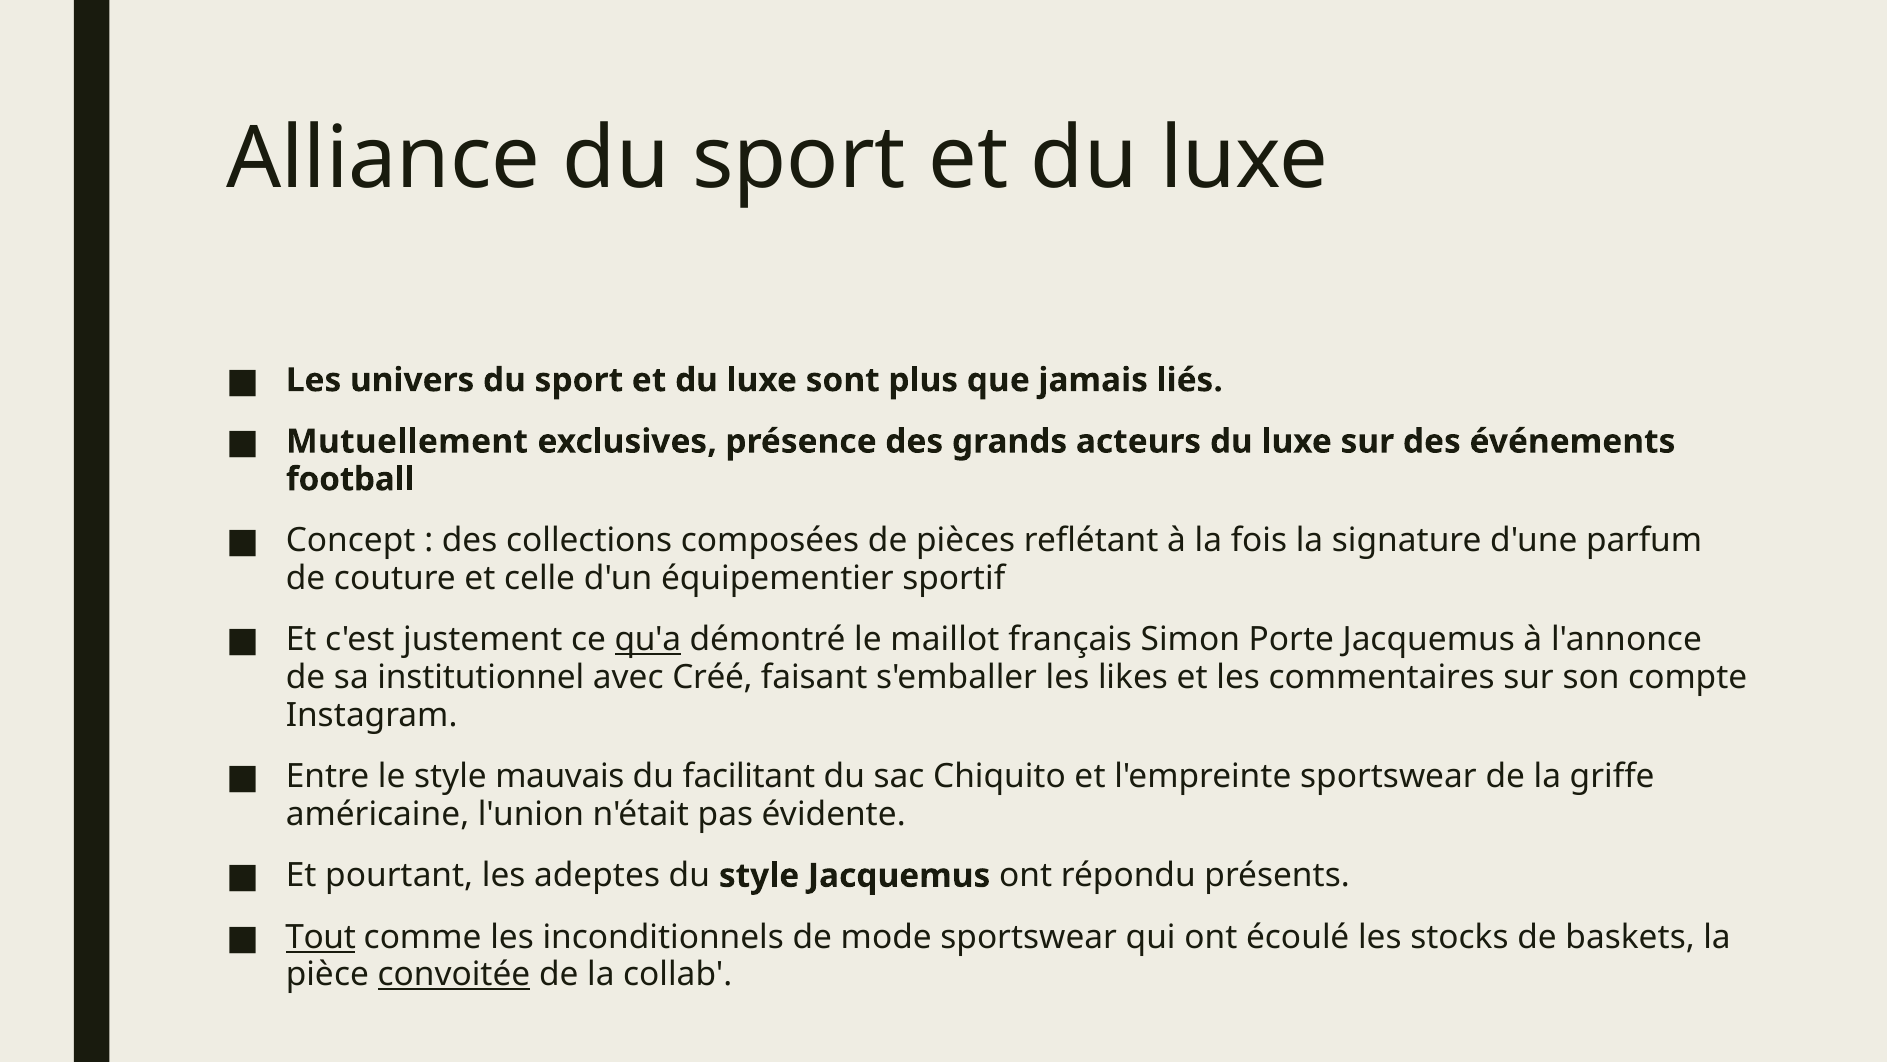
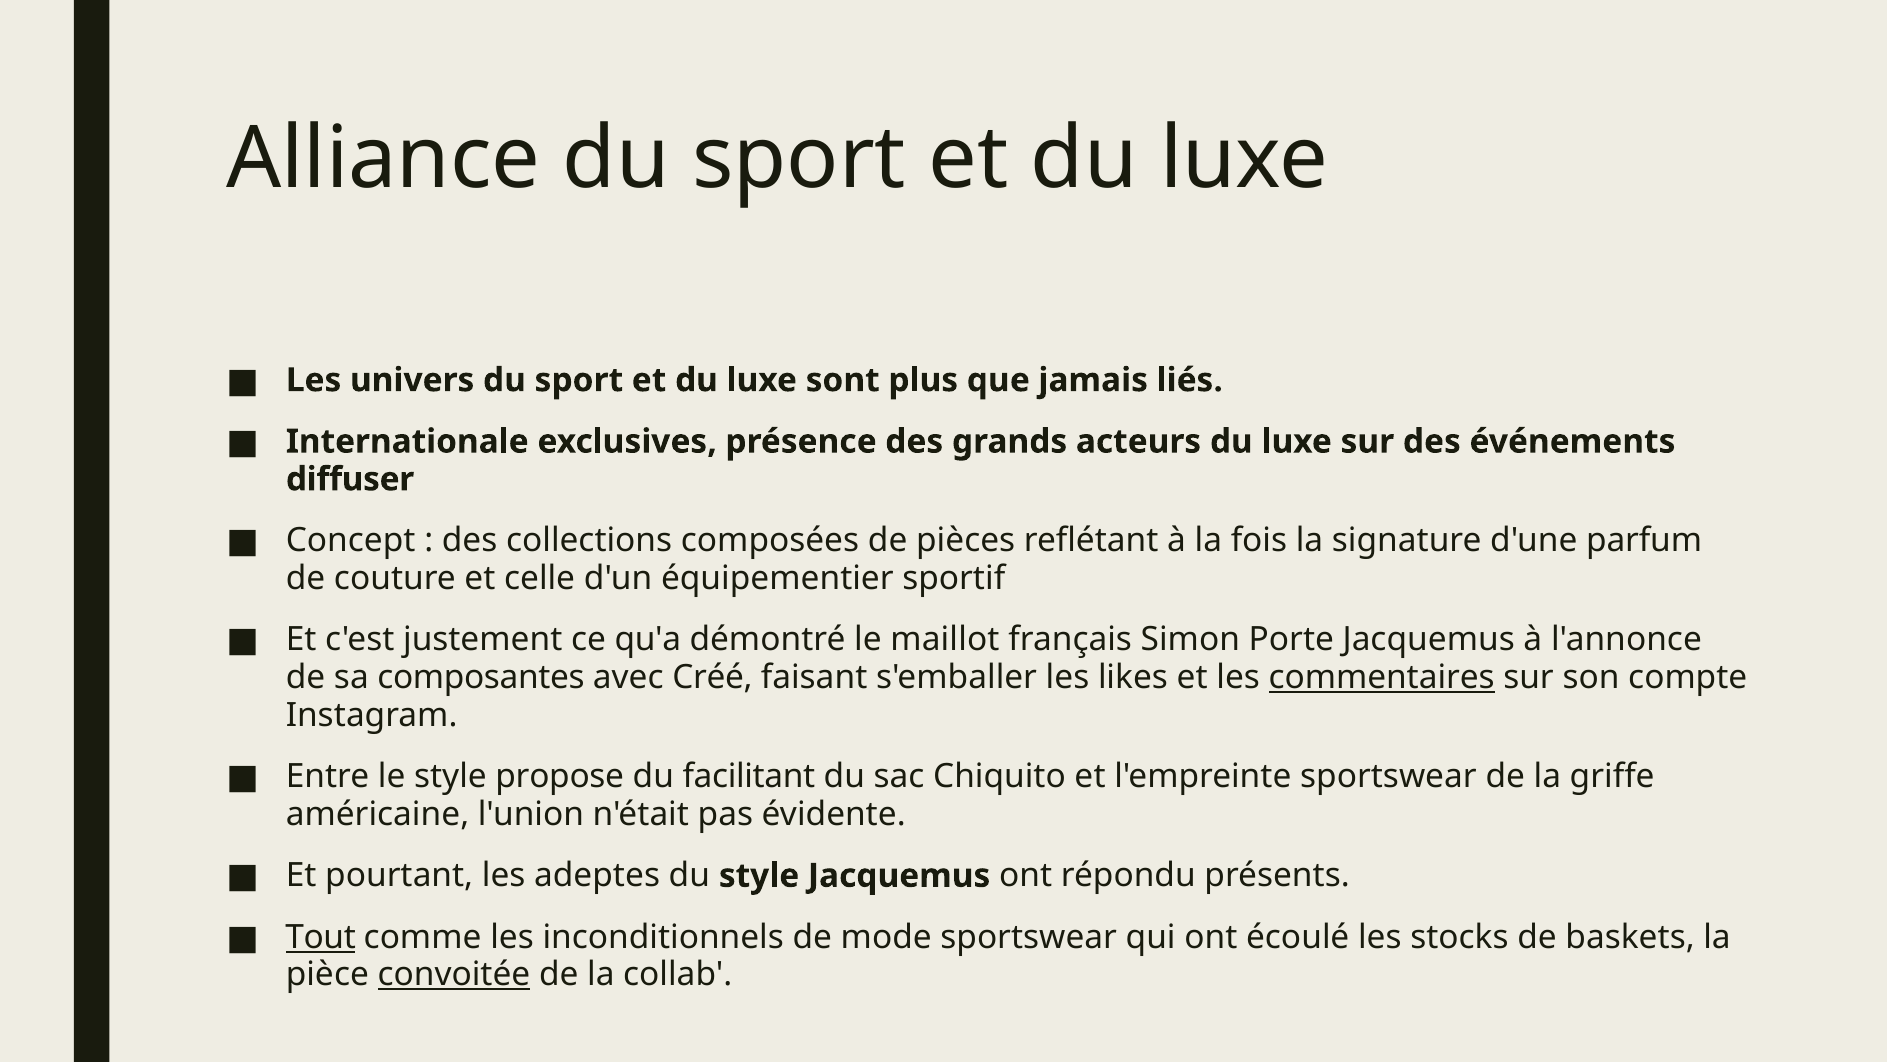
Mutuellement: Mutuellement -> Internationale
football: football -> diffuser
qu'a underline: present -> none
institutionnel: institutionnel -> composantes
commentaires underline: none -> present
mauvais: mauvais -> propose
